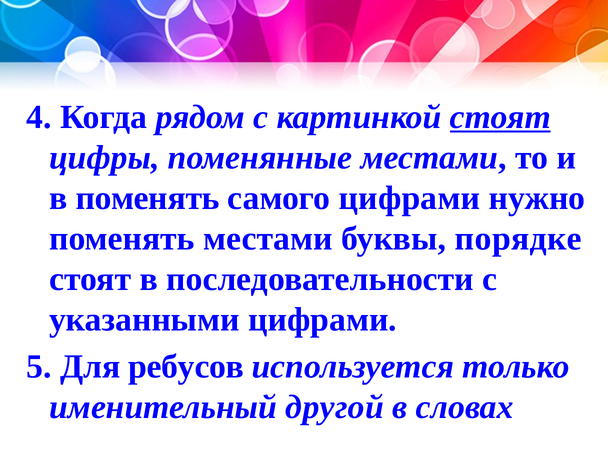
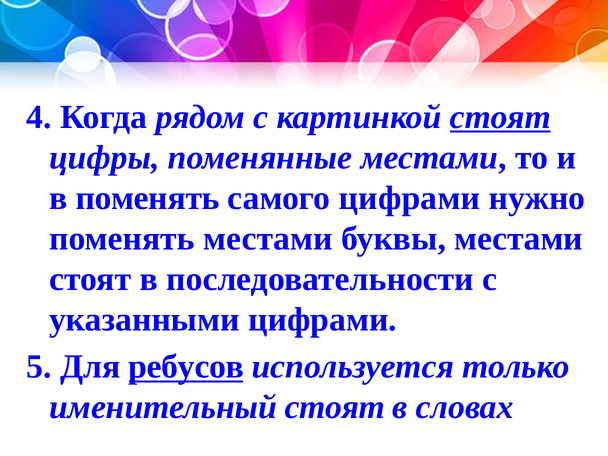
буквы порядке: порядке -> местами
ребусов underline: none -> present
именительный другой: другой -> стоят
